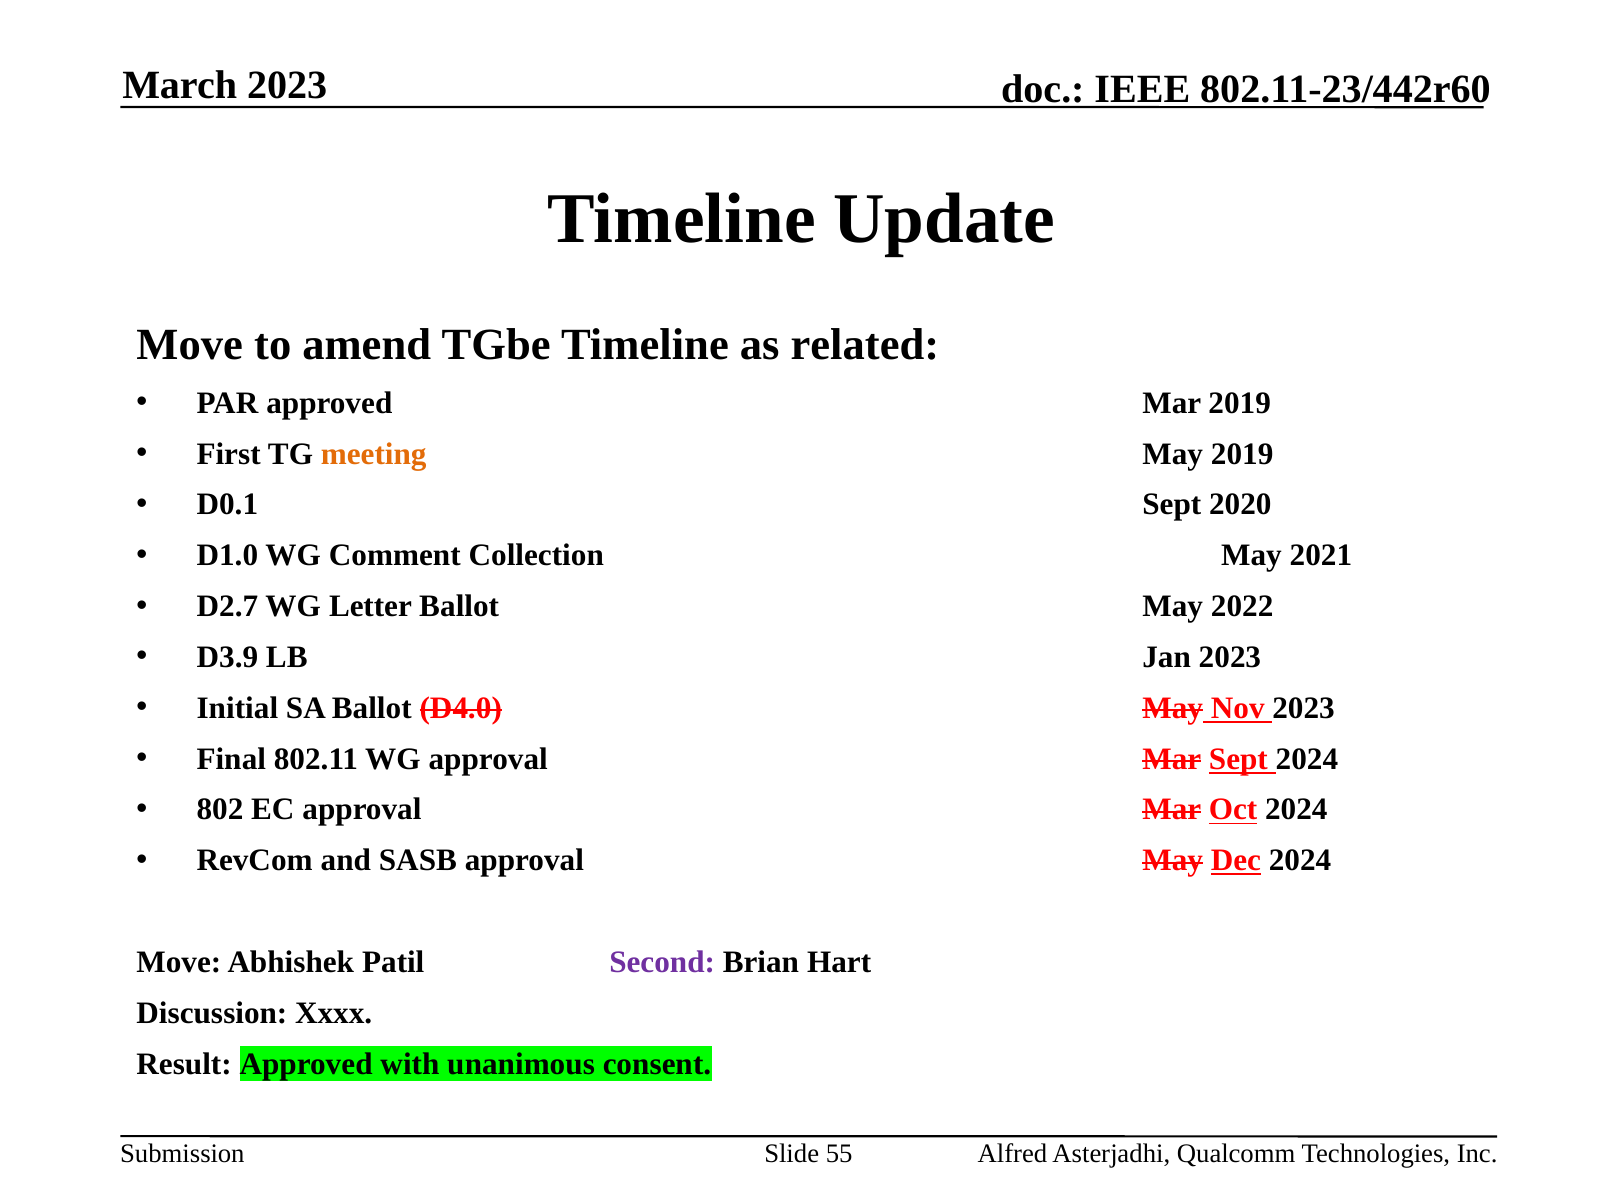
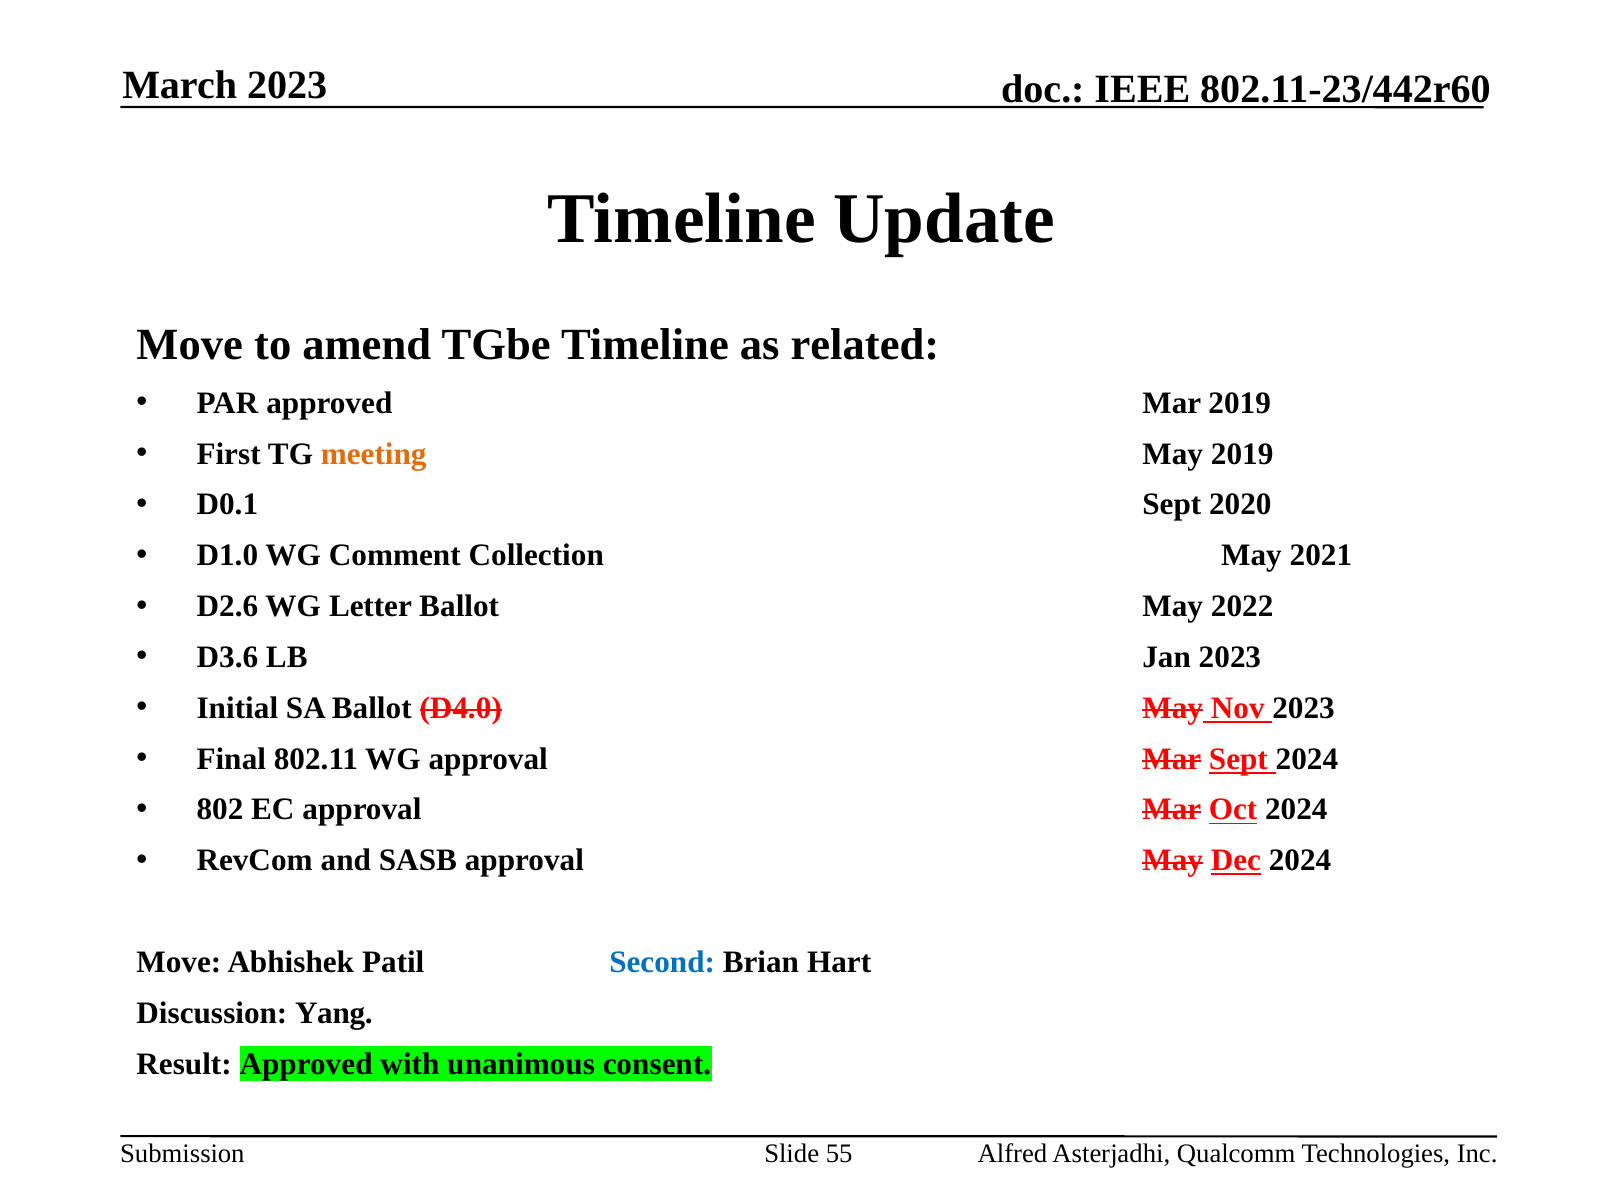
D2.7: D2.7 -> D2.6
D3.9: D3.9 -> D3.6
Second colour: purple -> blue
Xxxx: Xxxx -> Yang
